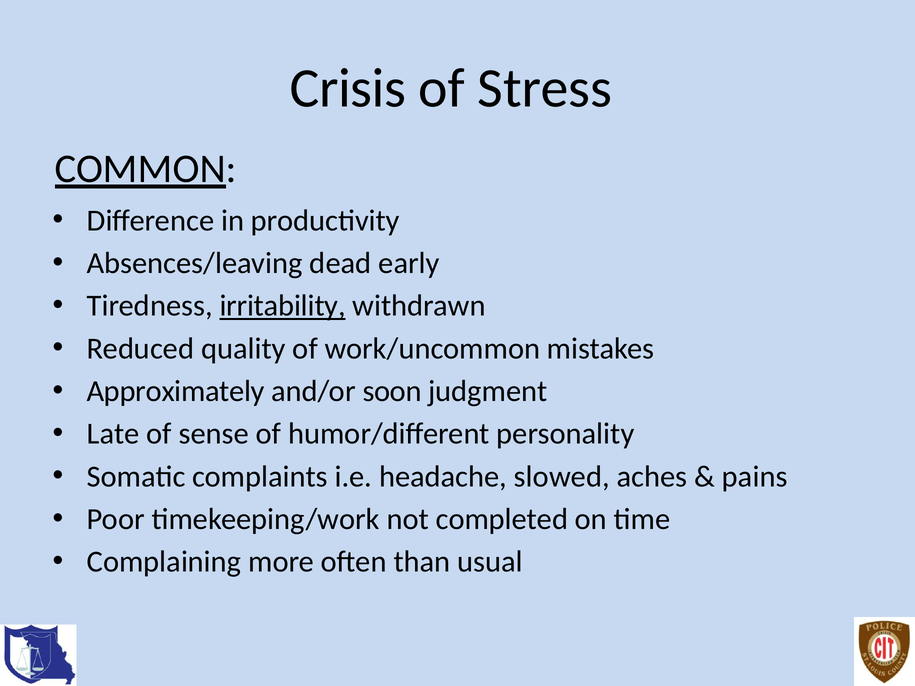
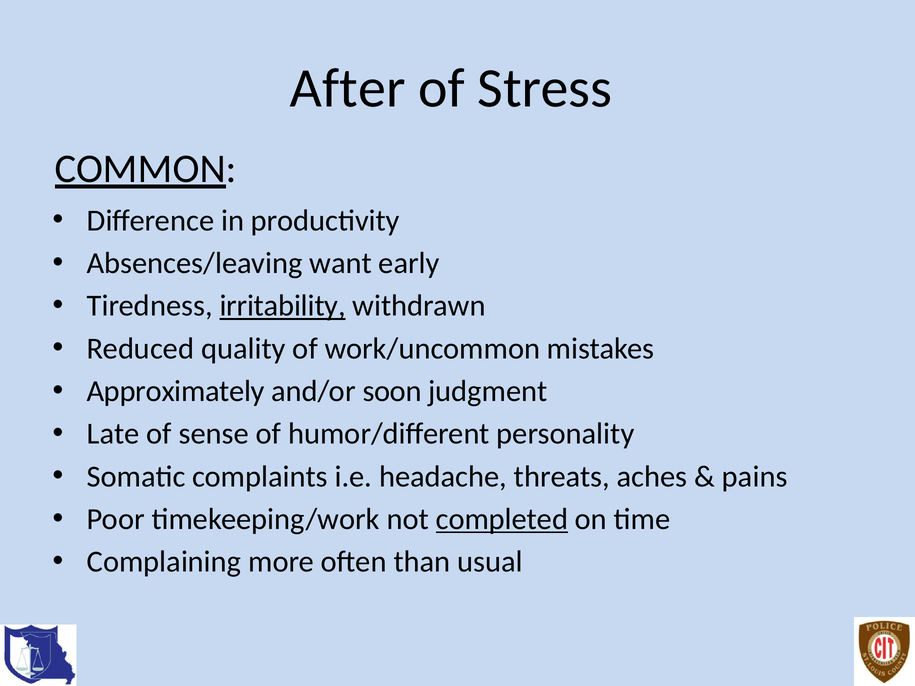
Crisis: Crisis -> After
dead: dead -> want
slowed: slowed -> threats
completed underline: none -> present
